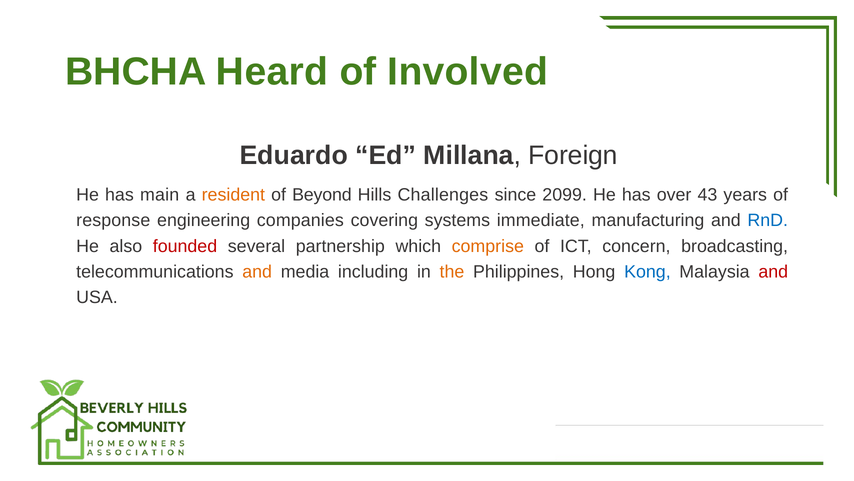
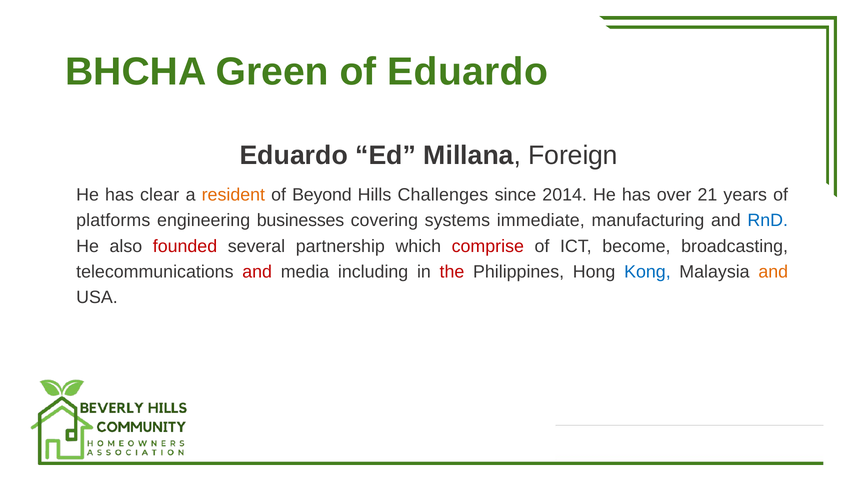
Heard: Heard -> Green
of Involved: Involved -> Eduardo
main: main -> clear
2099: 2099 -> 2014
43: 43 -> 21
response: response -> platforms
companies: companies -> businesses
comprise colour: orange -> red
concern: concern -> become
and at (257, 272) colour: orange -> red
the colour: orange -> red
and at (773, 272) colour: red -> orange
